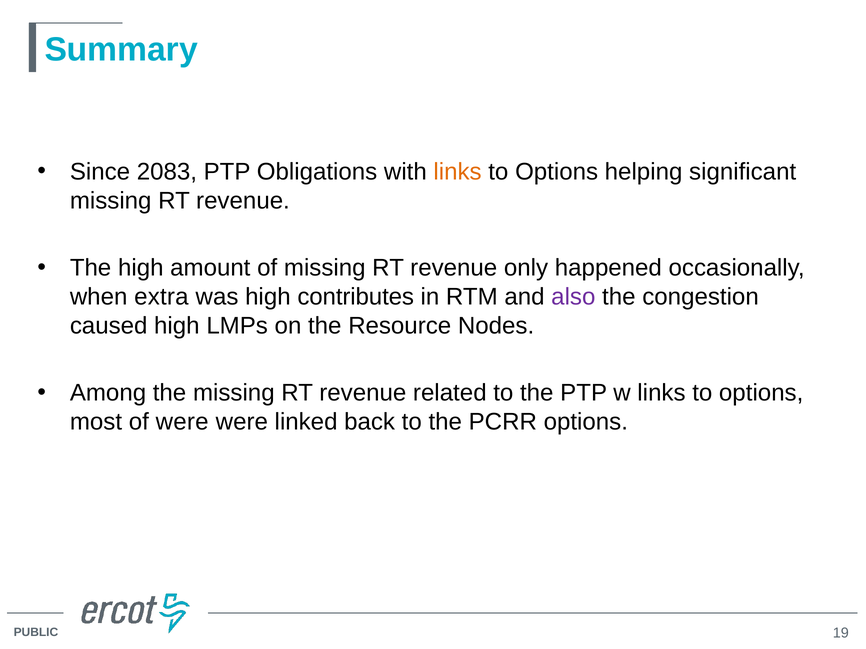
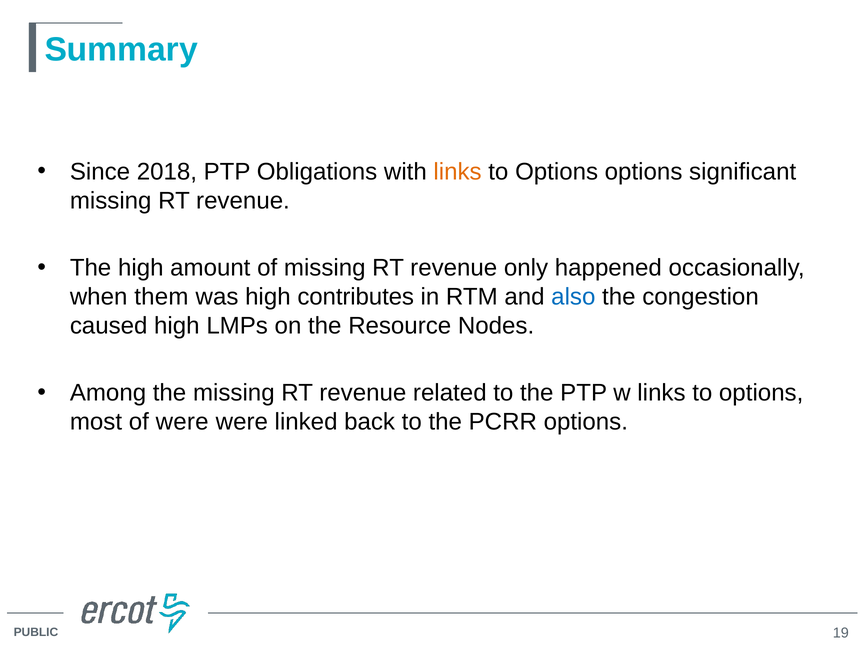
2083: 2083 -> 2018
Options helping: helping -> options
extra: extra -> them
also colour: purple -> blue
